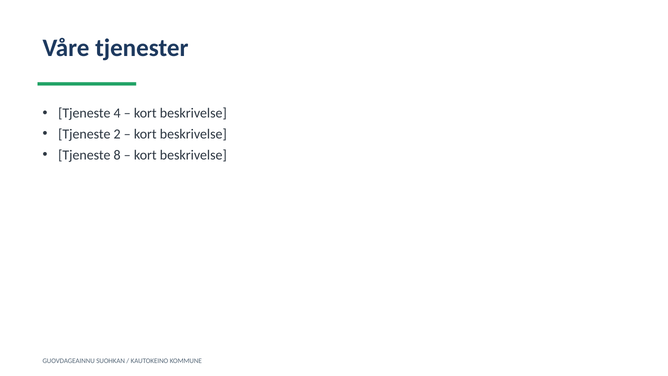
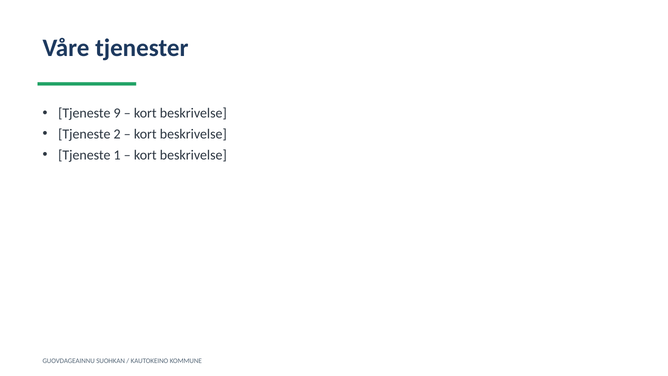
4: 4 -> 9
8: 8 -> 1
